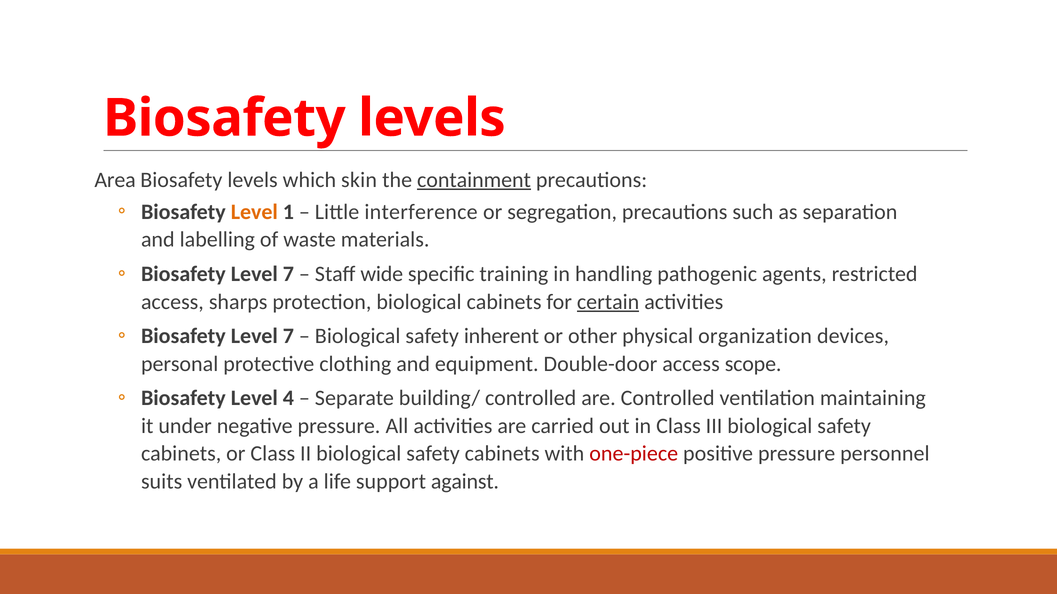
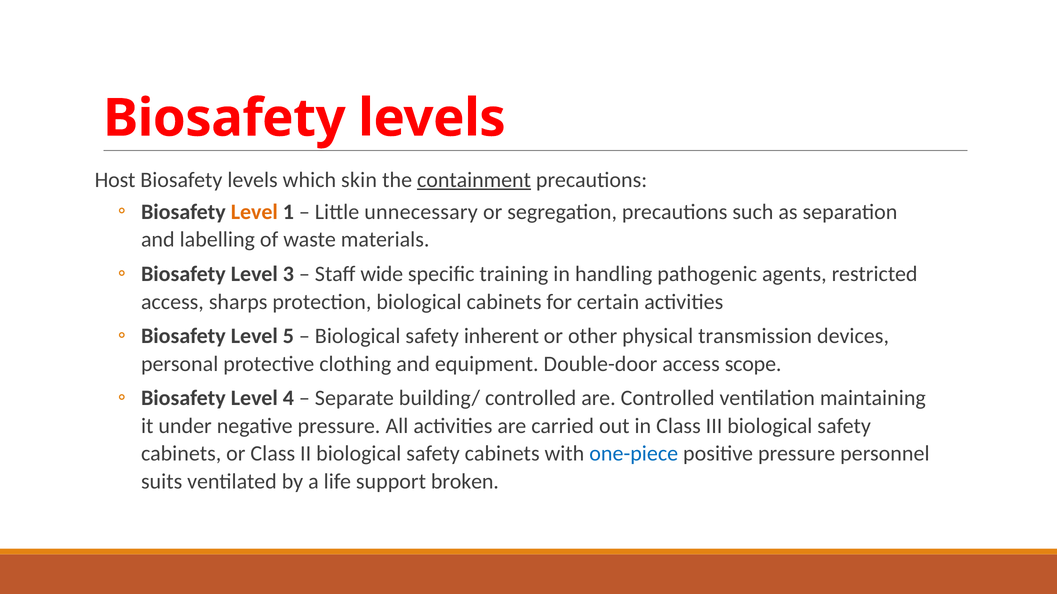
Area: Area -> Host
interference: interference -> unnecessary
7 at (288, 274): 7 -> 3
certain underline: present -> none
7 at (288, 336): 7 -> 5
organization: organization -> transmission
one-piece colour: red -> blue
against: against -> broken
